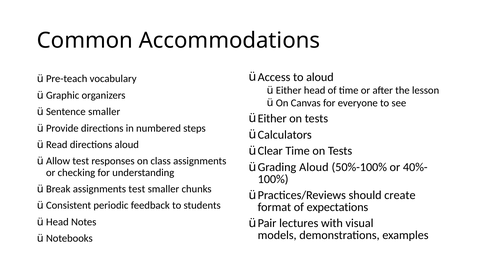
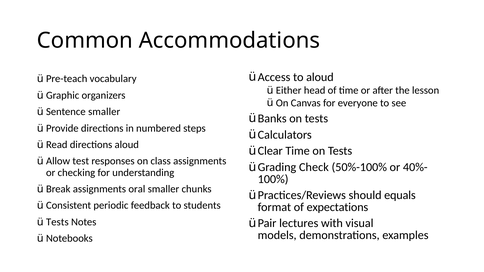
Either at (272, 119): Either -> Banks
Grading Aloud: Aloud -> Check
assignments test: test -> oral
create: create -> equals
Head at (57, 222): Head -> Tests
